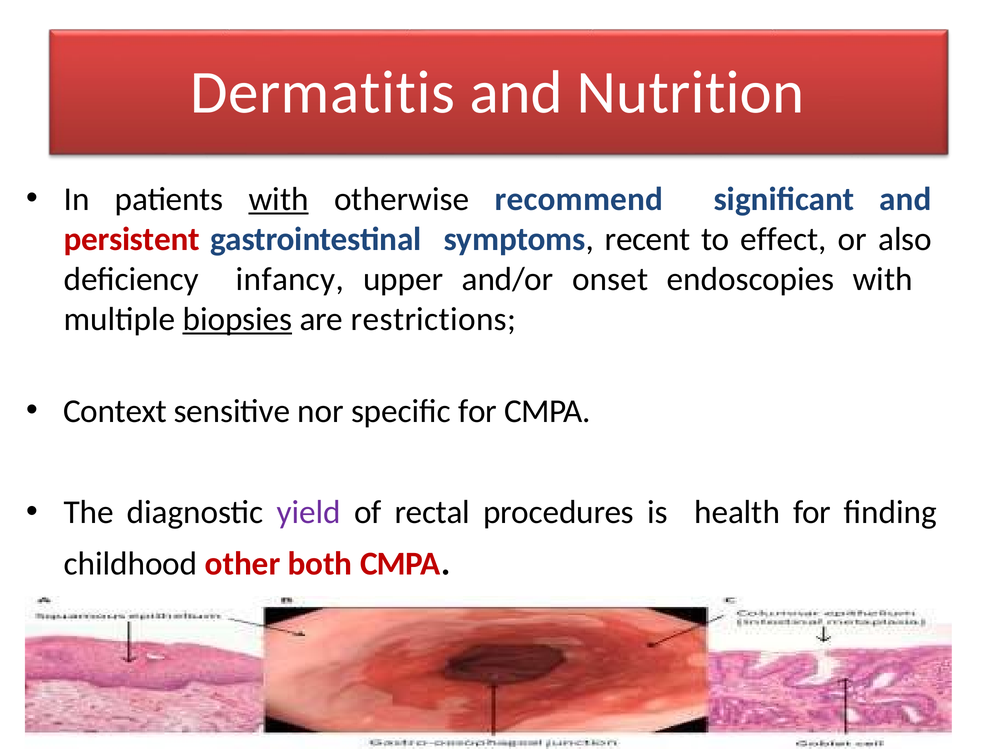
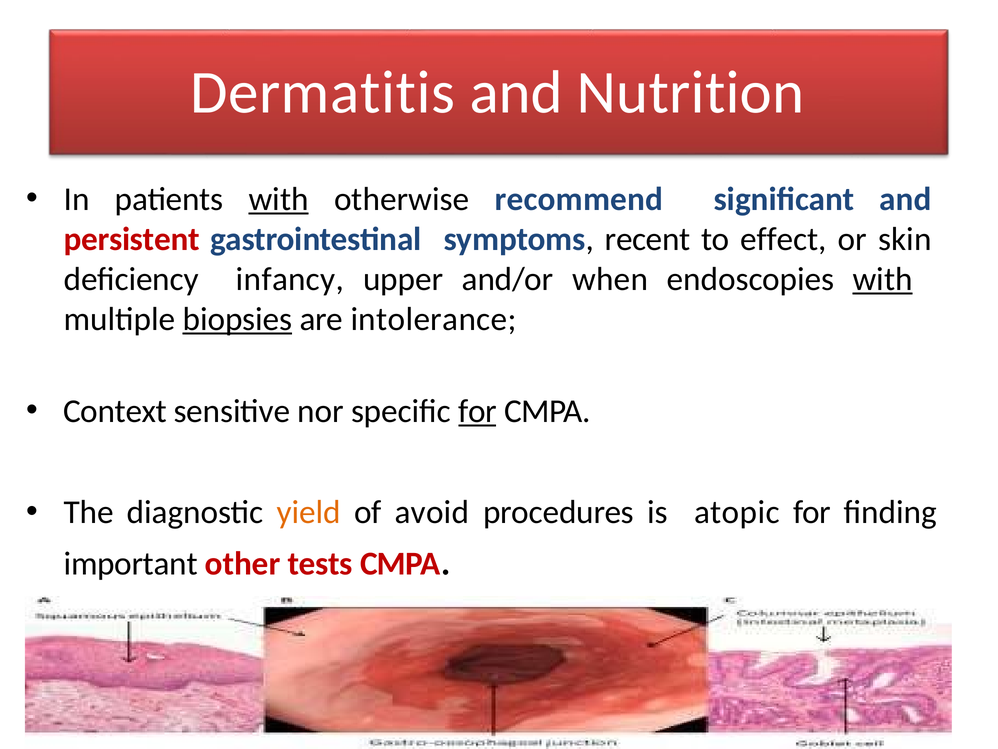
also: also -> skin
onset: onset -> when
with at (883, 279) underline: none -> present
restrictions: restrictions -> intolerance
for at (478, 411) underline: none -> present
yield colour: purple -> orange
rectal: rectal -> avoid
health: health -> atopic
childhood: childhood -> important
both: both -> tests
